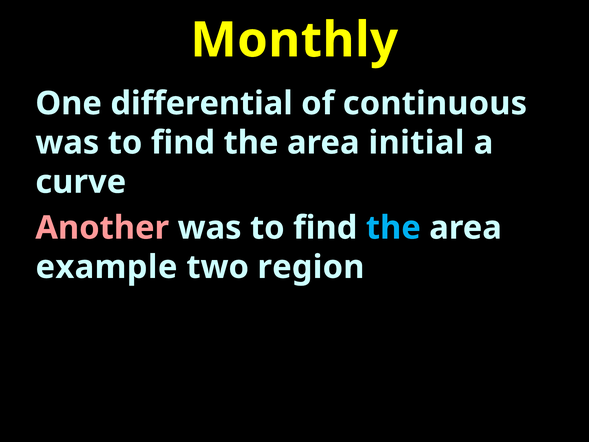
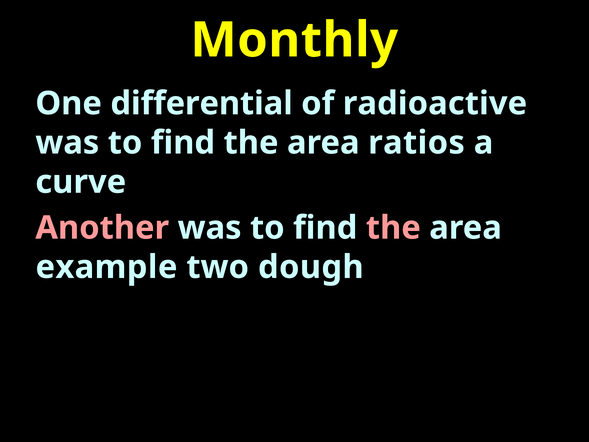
continuous: continuous -> radioactive
initial: initial -> ratios
the at (393, 228) colour: light blue -> pink
region: region -> dough
